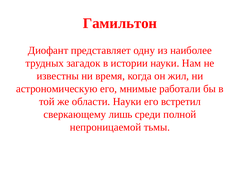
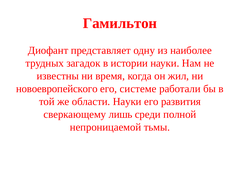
астрономическую: астрономическую -> новоевропейского
мнимые: мнимые -> системе
встретил: встретил -> развития
